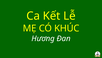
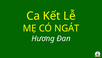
KHÚC: KHÚC -> NGÁT
